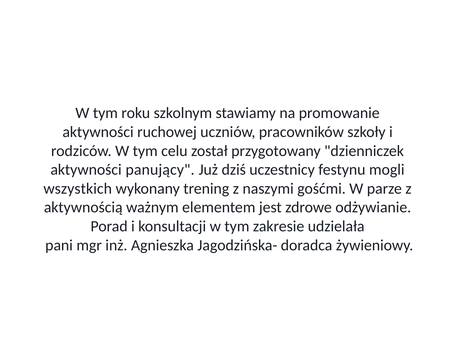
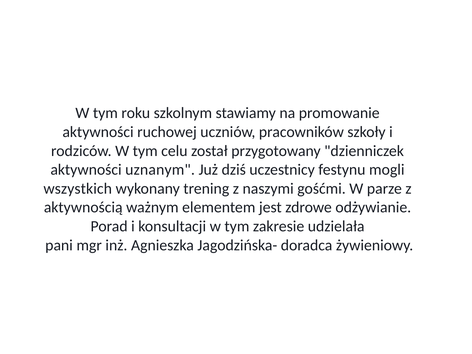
panujący: panujący -> uznanym
